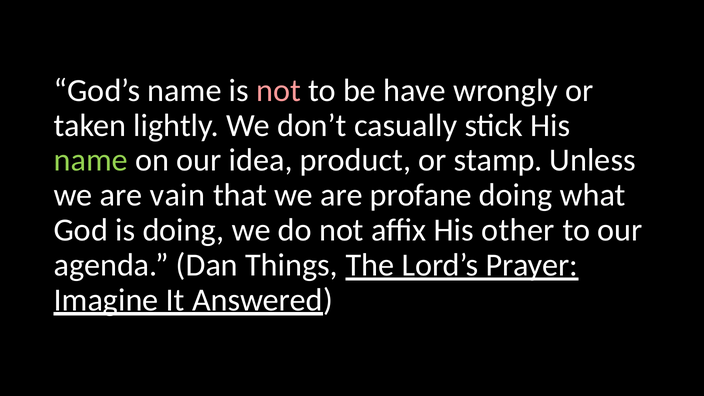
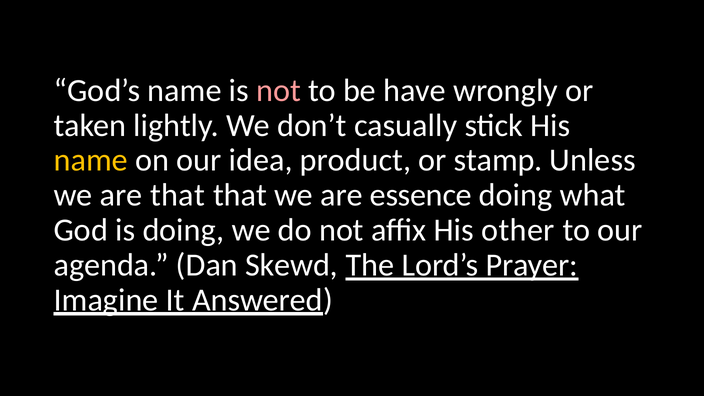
name at (91, 160) colour: light green -> yellow
are vain: vain -> that
profane: profane -> essence
Things: Things -> Skewd
